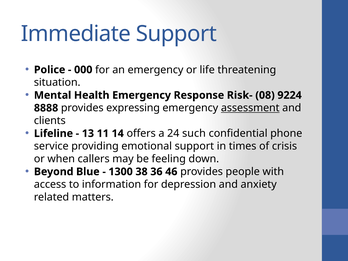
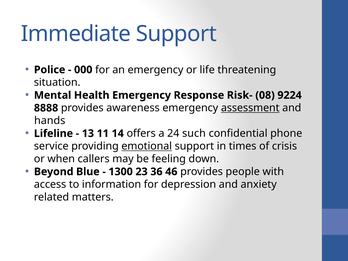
expressing: expressing -> awareness
clients: clients -> hands
emotional underline: none -> present
38: 38 -> 23
